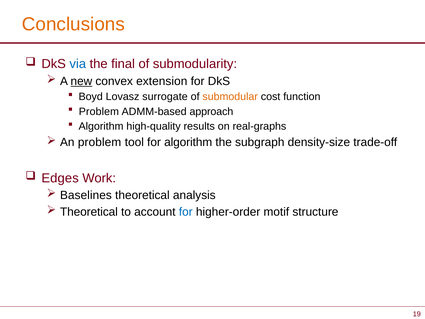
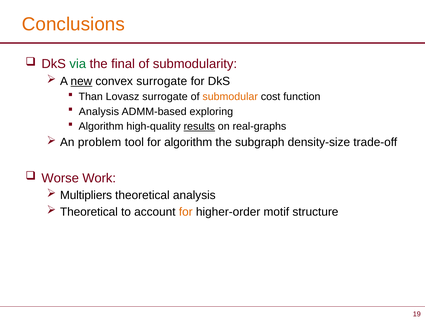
via colour: blue -> green
convex extension: extension -> surrogate
Boyd: Boyd -> Than
Problem at (99, 111): Problem -> Analysis
approach: approach -> exploring
results underline: none -> present
Edges: Edges -> Worse
Baselines: Baselines -> Multipliers
for at (186, 212) colour: blue -> orange
